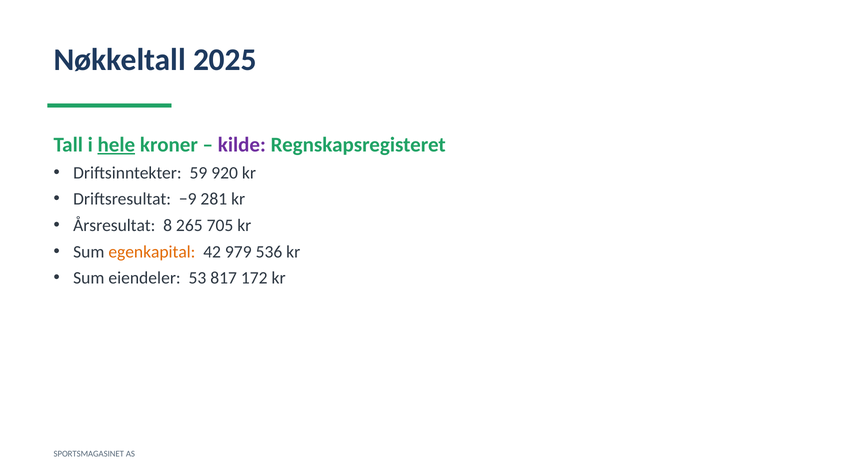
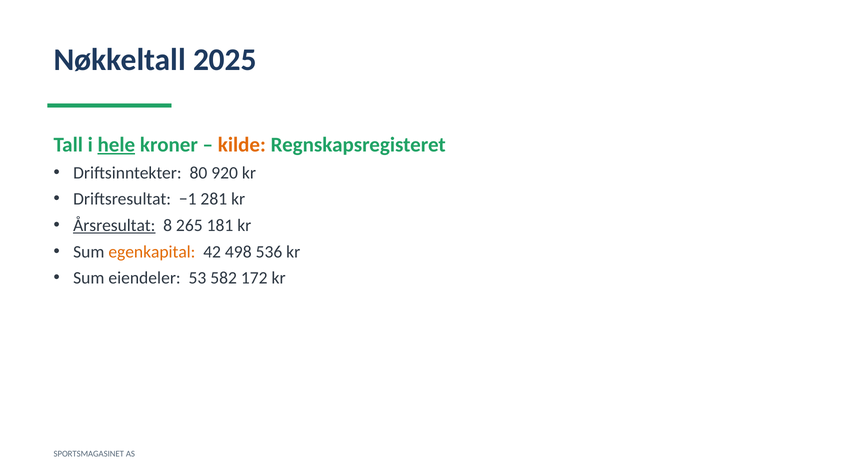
kilde colour: purple -> orange
59: 59 -> 80
−9: −9 -> −1
Årsresultat underline: none -> present
705: 705 -> 181
979: 979 -> 498
817: 817 -> 582
